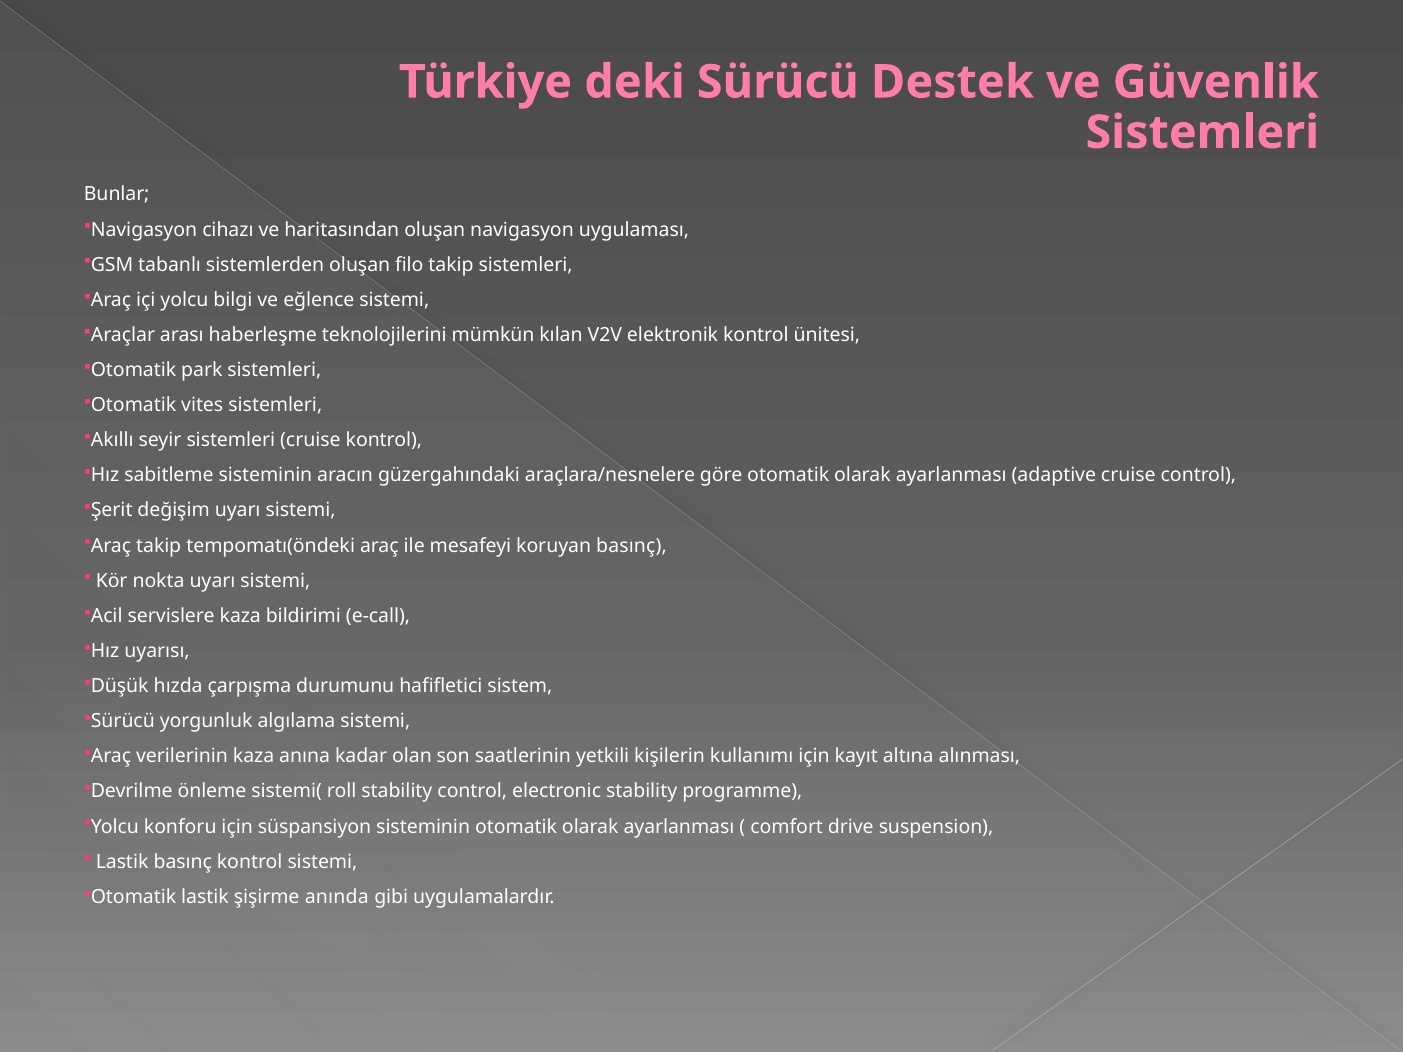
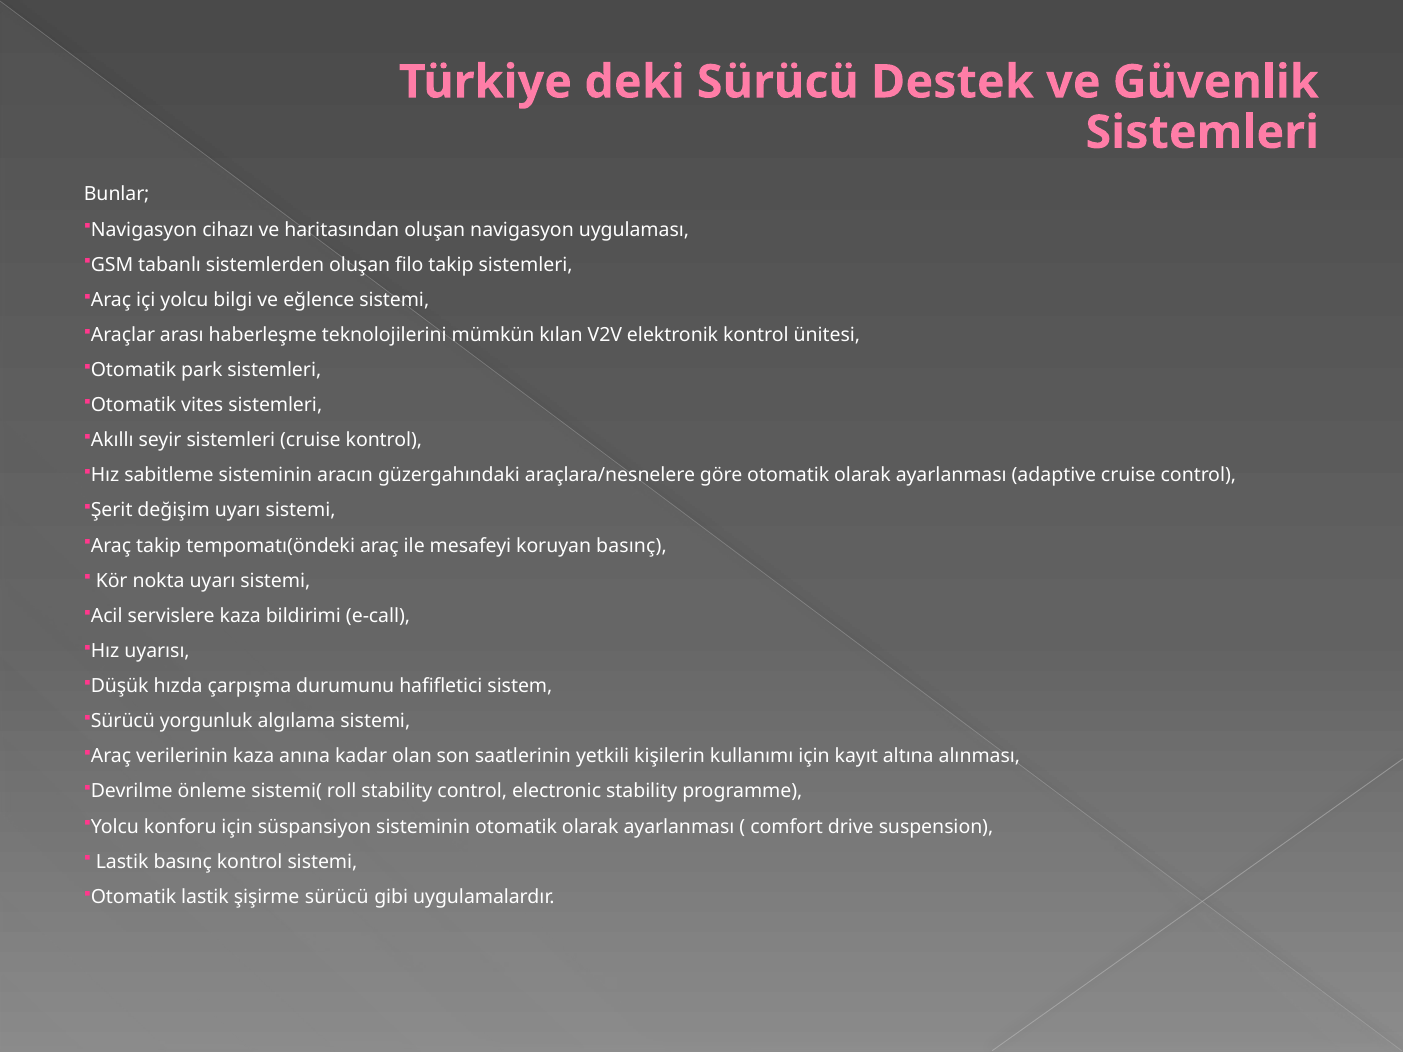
şişirme anında: anında -> sürücü
